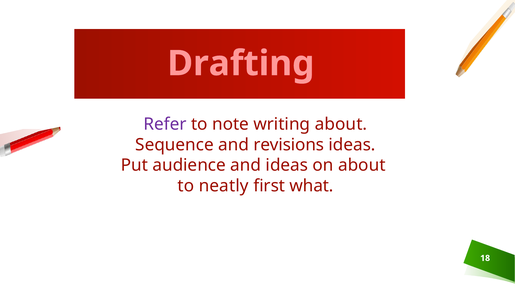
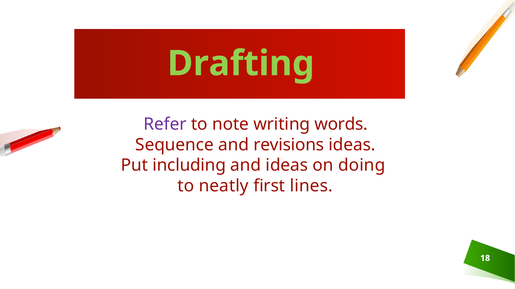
Drafting colour: pink -> light green
writing about: about -> words
audience: audience -> including
on about: about -> doing
what: what -> lines
